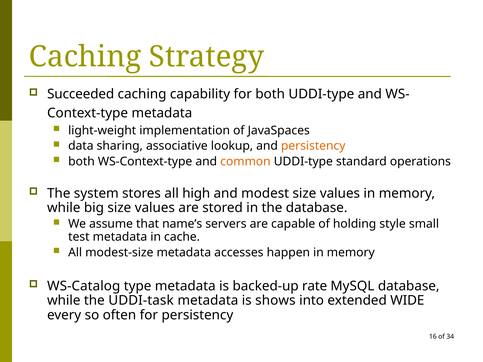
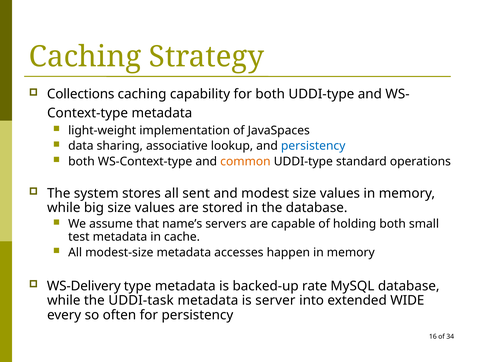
Succeeded: Succeeded -> Collections
persistency at (313, 146) colour: orange -> blue
high: high -> sent
holding style: style -> both
WS-Catalog: WS-Catalog -> WS-Delivery
shows: shows -> server
